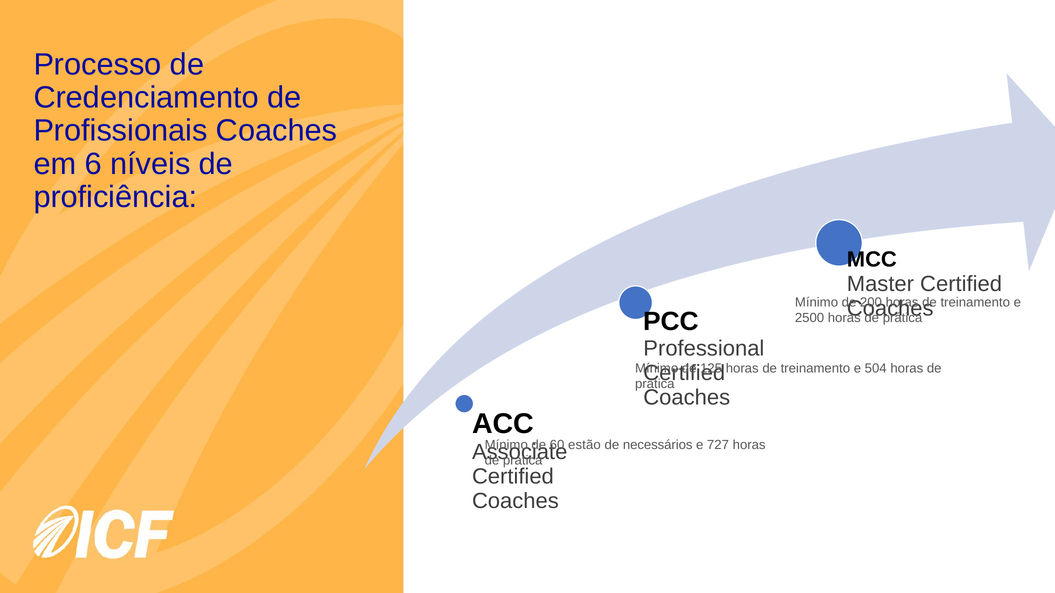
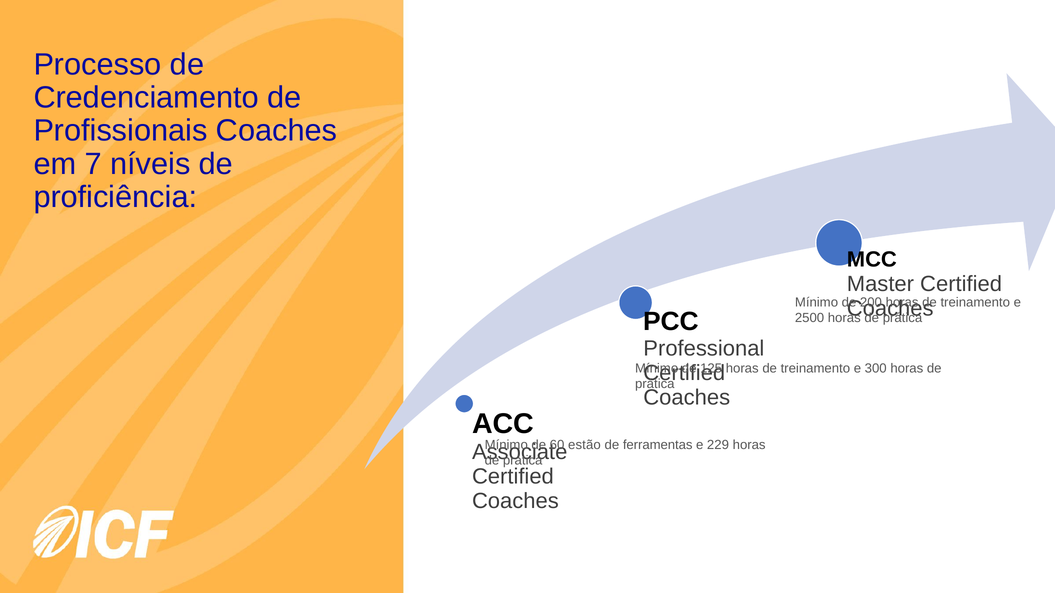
6: 6 -> 7
504: 504 -> 300
necessários: necessários -> ferramentas
727: 727 -> 229
